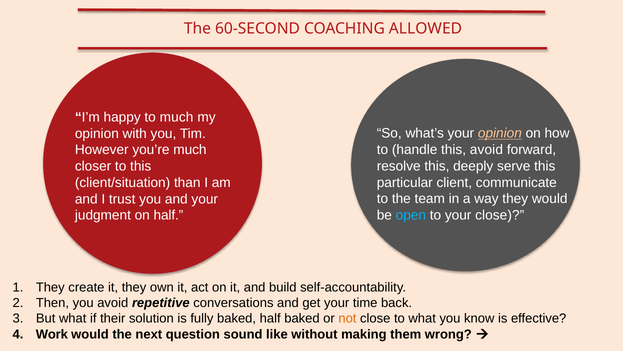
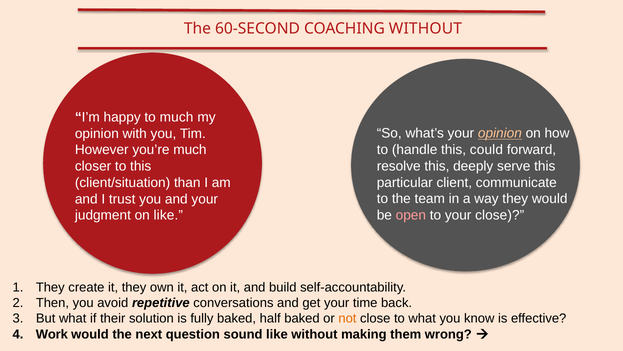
COACHING ALLOWED: ALLOWED -> WITHOUT
this avoid: avoid -> could
open colour: light blue -> pink
on half: half -> like
